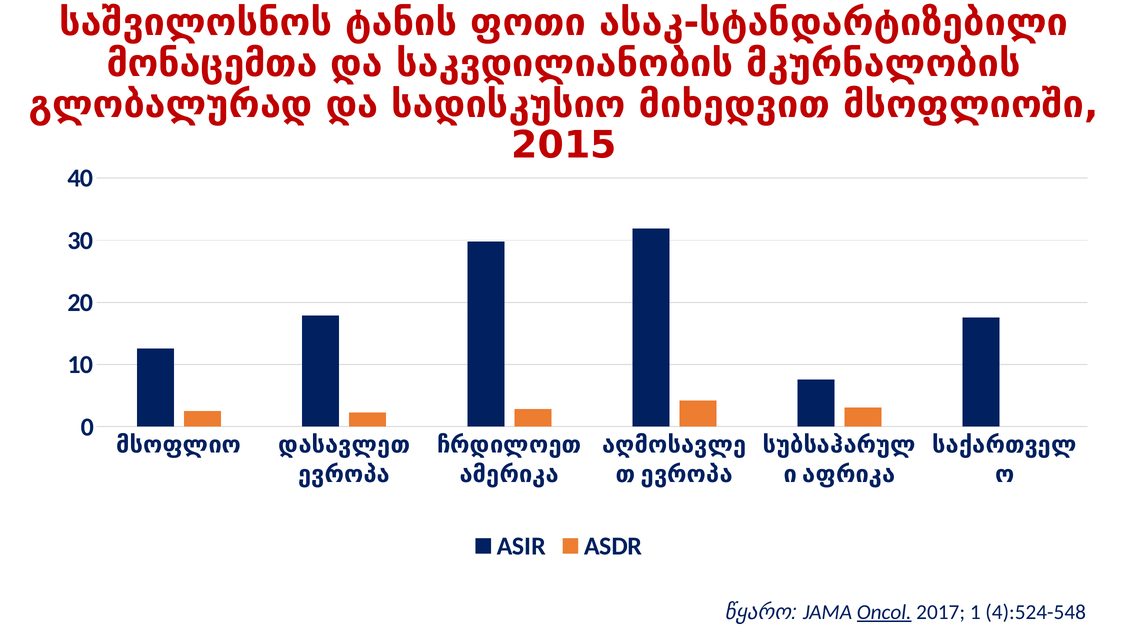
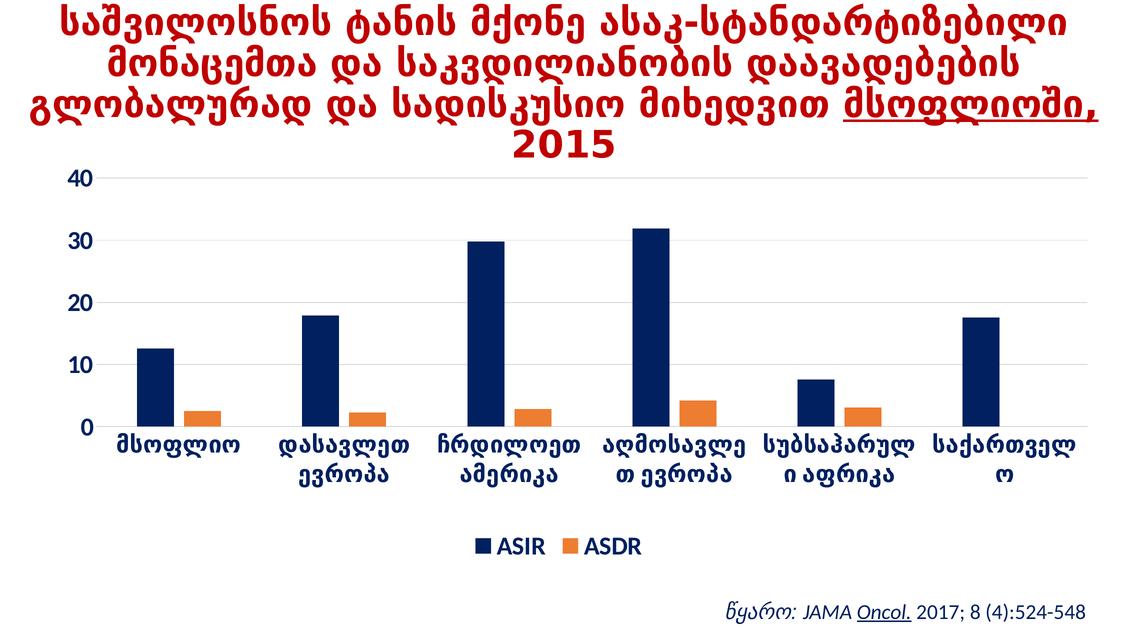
ფოთი: ფოთი -> მქონე
მკურნალობის: მკურნალობის -> დაავადებების
მსოფლიოში underline: none -> present
1: 1 -> 8
